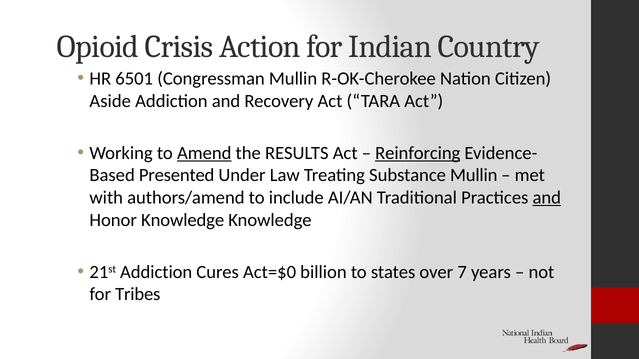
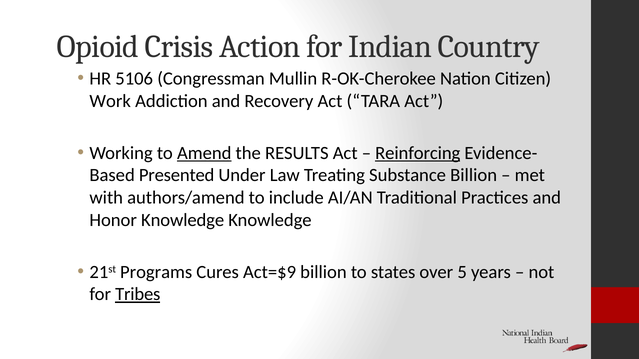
6501: 6501 -> 5106
Aside: Aside -> Work
Substance Mullin: Mullin -> Billion
and at (547, 198) underline: present -> none
21st Addiction: Addiction -> Programs
Act=$0: Act=$0 -> Act=$9
7: 7 -> 5
Tribes underline: none -> present
